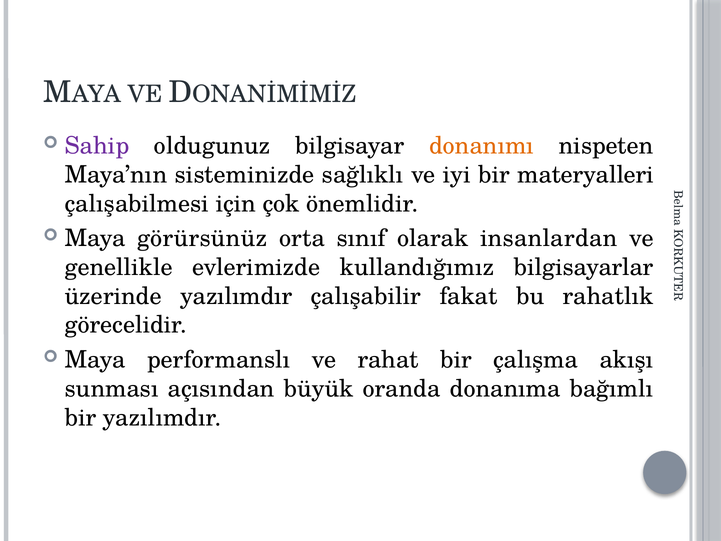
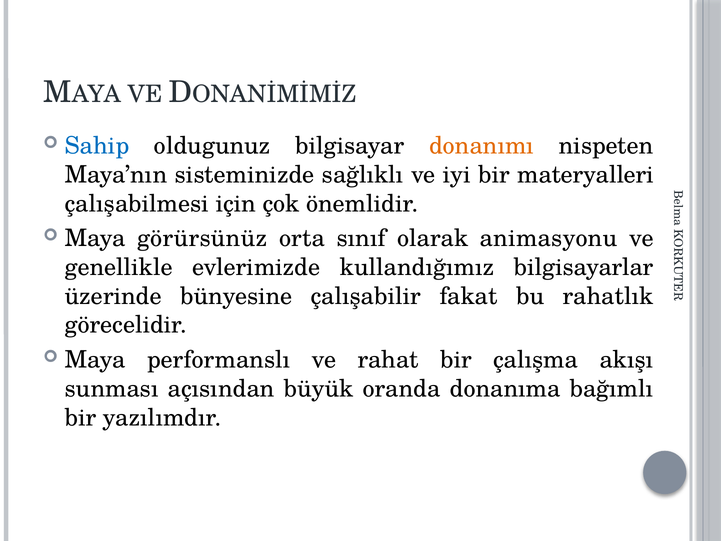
Sahip colour: purple -> blue
insanlardan: insanlardan -> animasyonu
üzerinde yazılımdır: yazılımdır -> bünyesine
